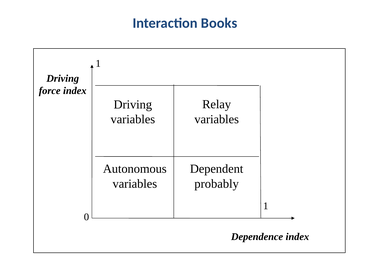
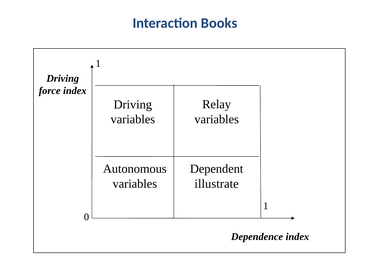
probably: probably -> illustrate
